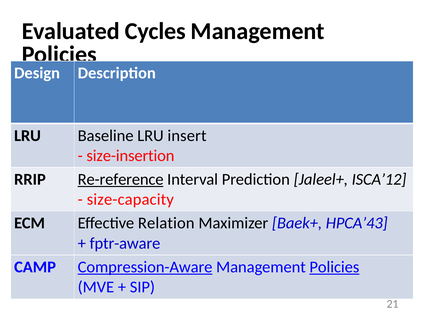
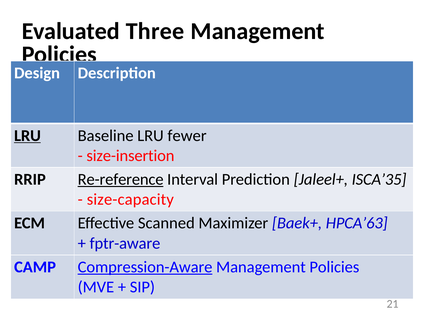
Cycles: Cycles -> Three
LRU at (27, 136) underline: none -> present
insert: insert -> fewer
ISCA’12: ISCA’12 -> ISCA’35
Relation: Relation -> Scanned
HPCA’43: HPCA’43 -> HPCA’63
Policies at (334, 267) underline: present -> none
